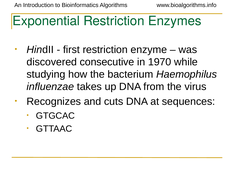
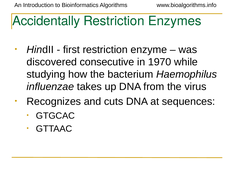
Exponential: Exponential -> Accidentally
